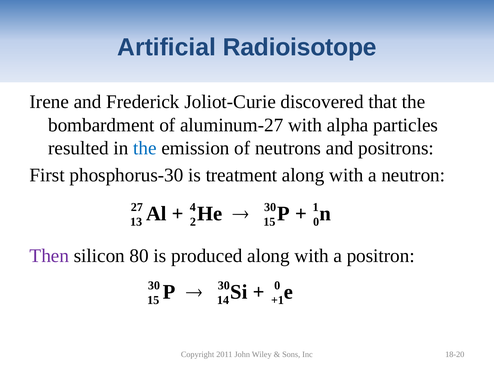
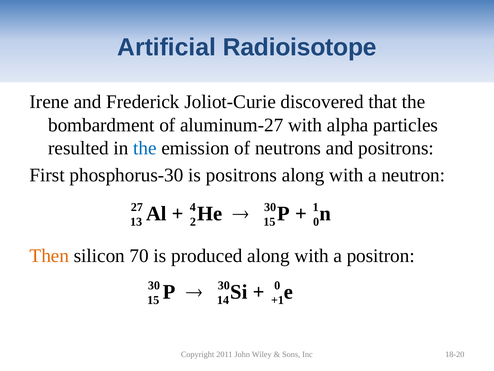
is treatment: treatment -> positrons
Then colour: purple -> orange
80: 80 -> 70
